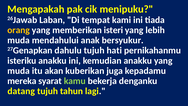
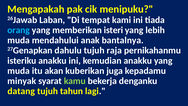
orang colour: yellow -> light blue
bersyukur: bersyukur -> bantalnya
hati: hati -> raja
mereka: mereka -> minyak
